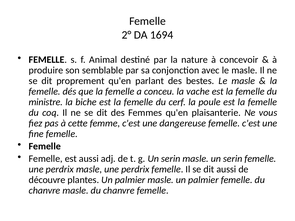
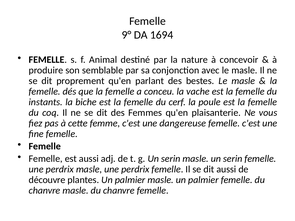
2°: 2° -> 9°
ministre: ministre -> instants
